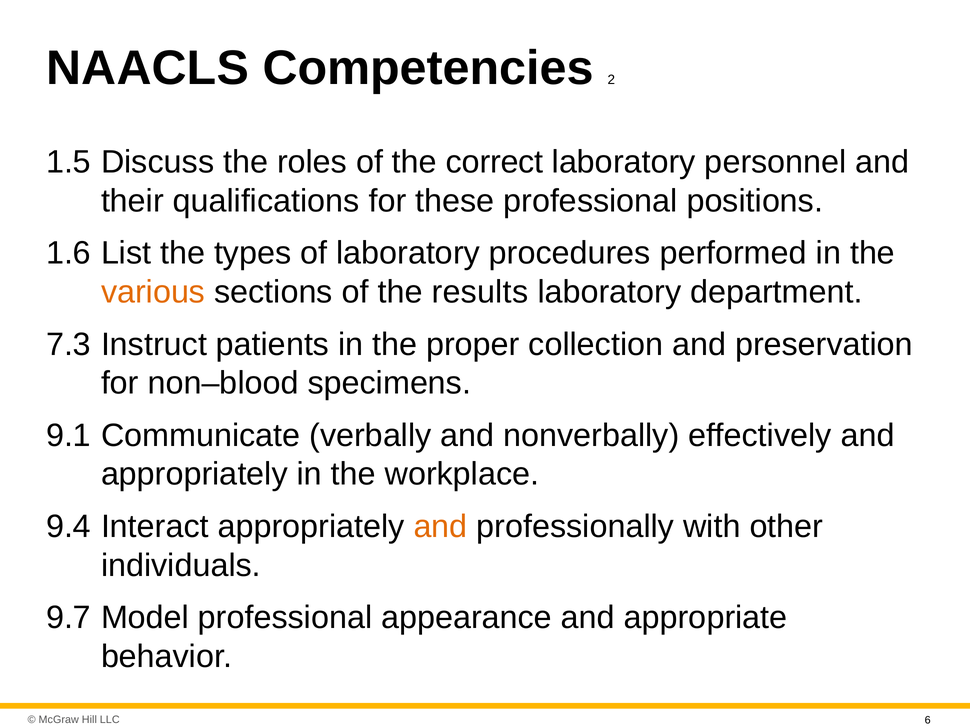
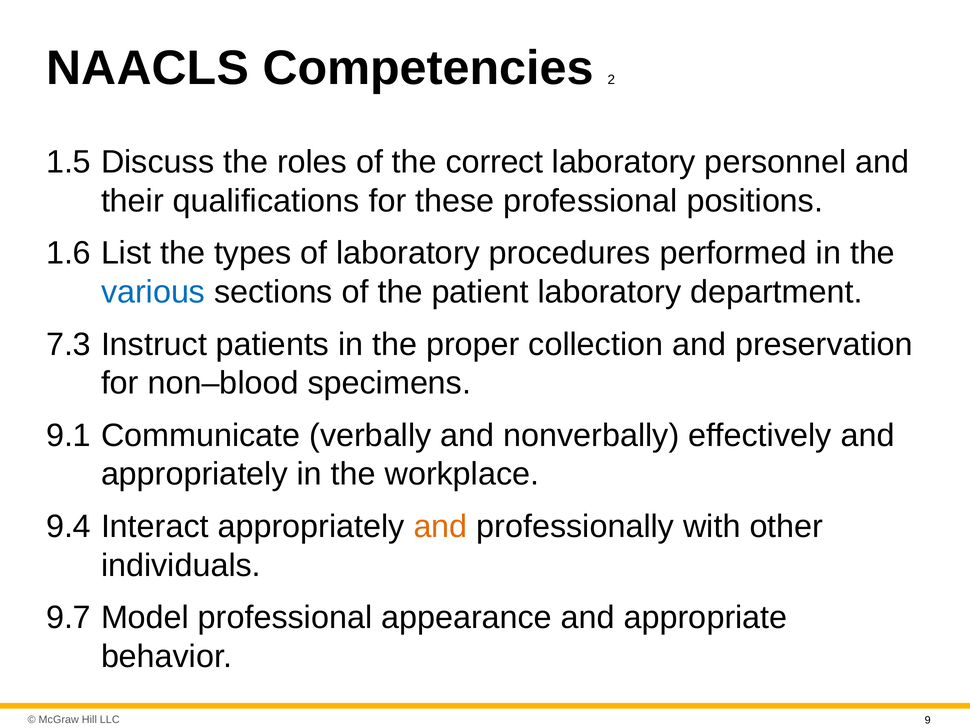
various colour: orange -> blue
results: results -> patient
6: 6 -> 9
